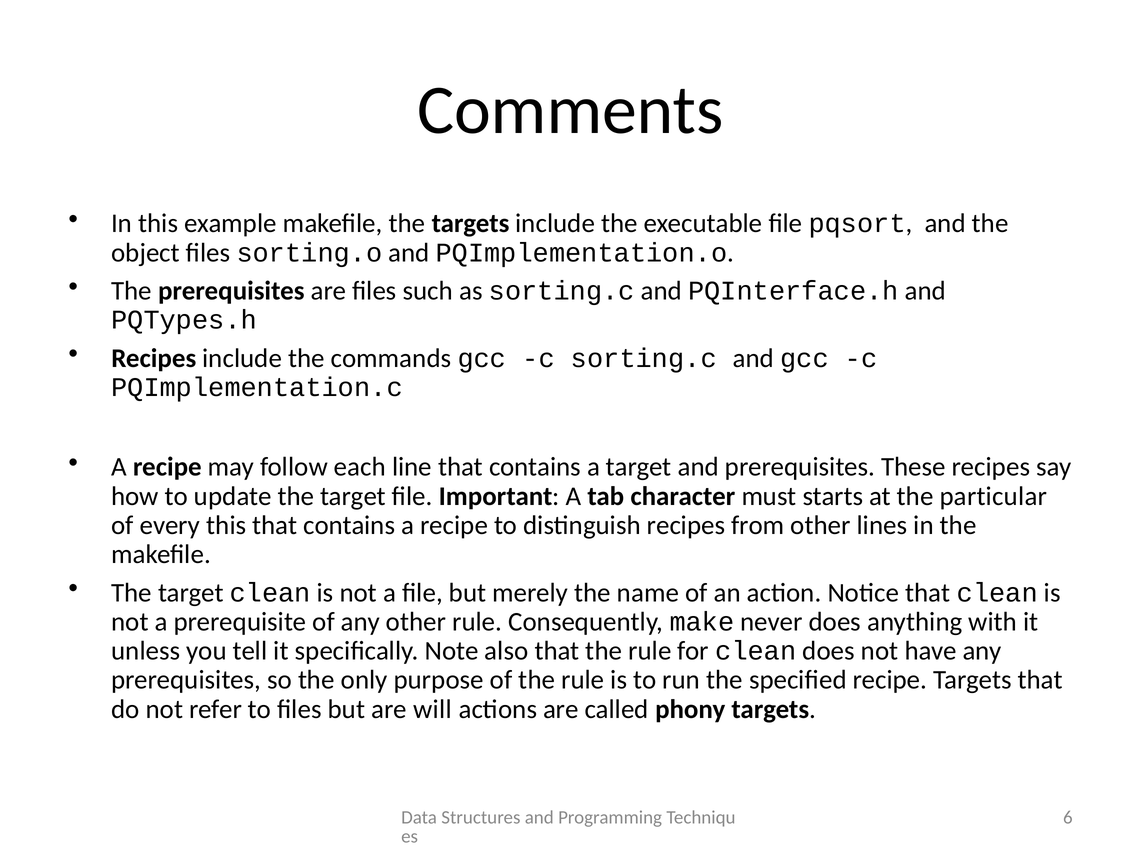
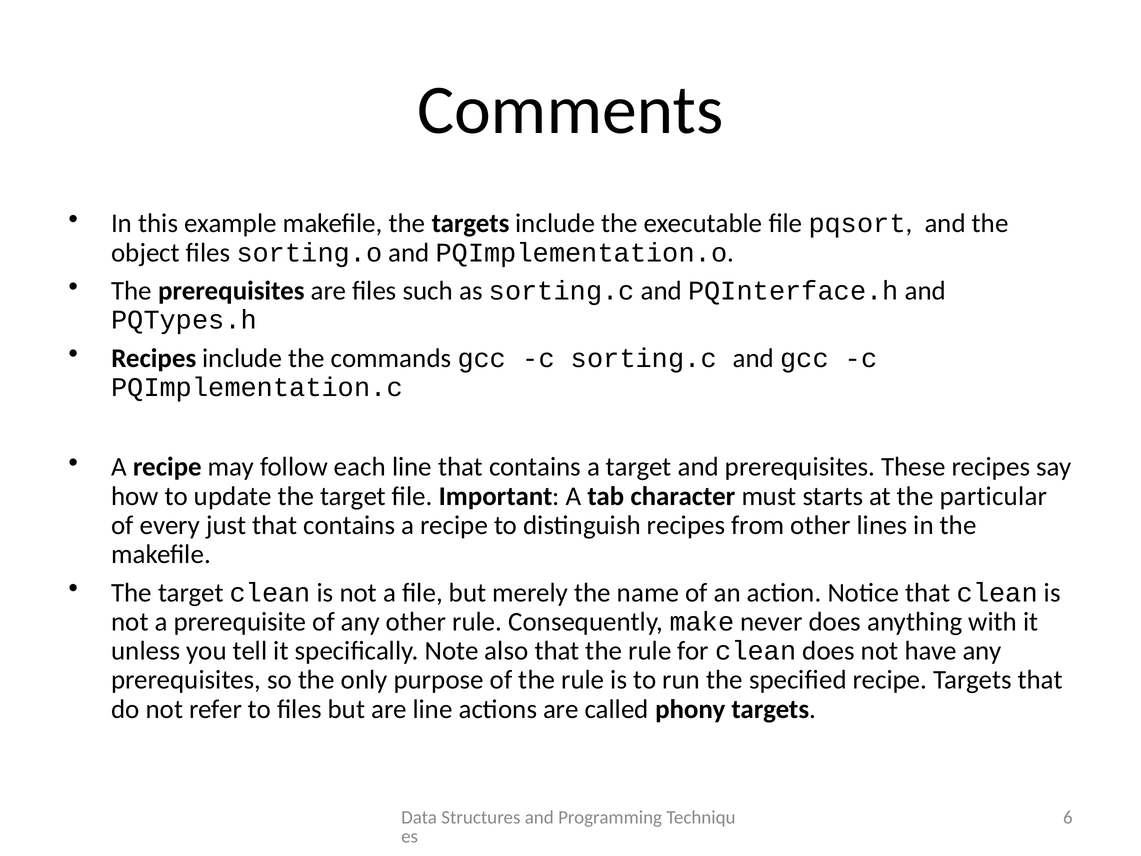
every this: this -> just
are will: will -> line
